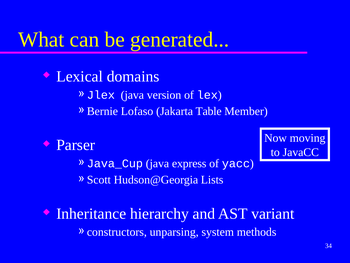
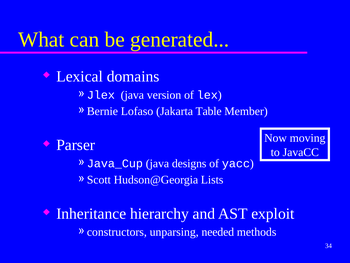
express: express -> designs
variant: variant -> exploit
system: system -> needed
